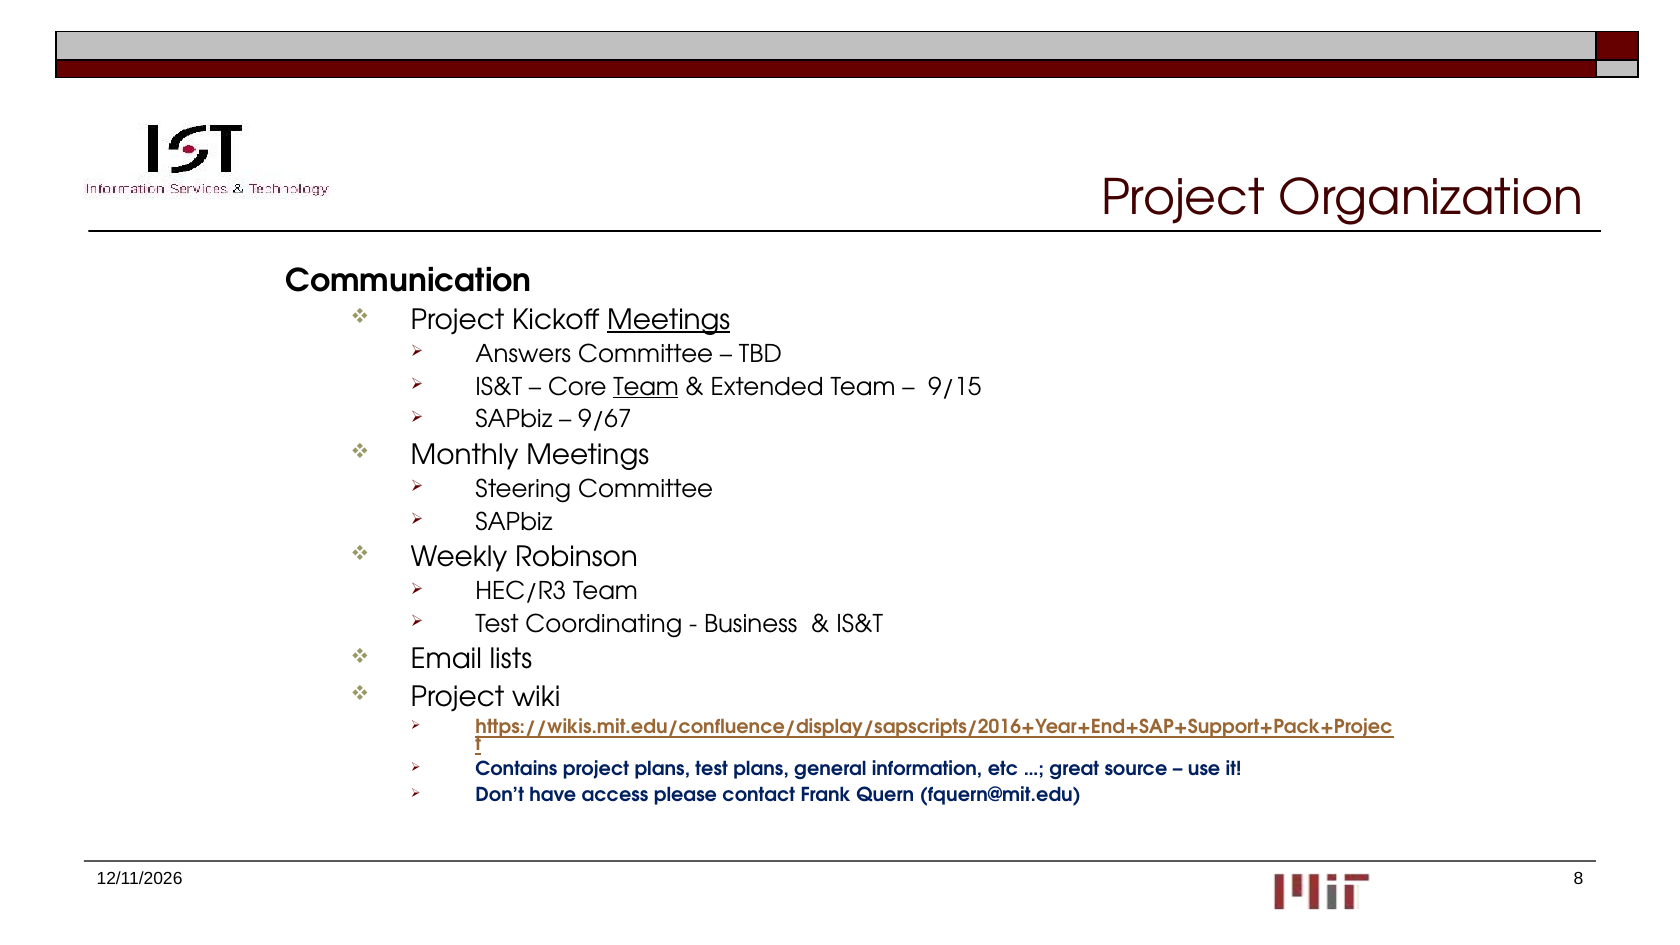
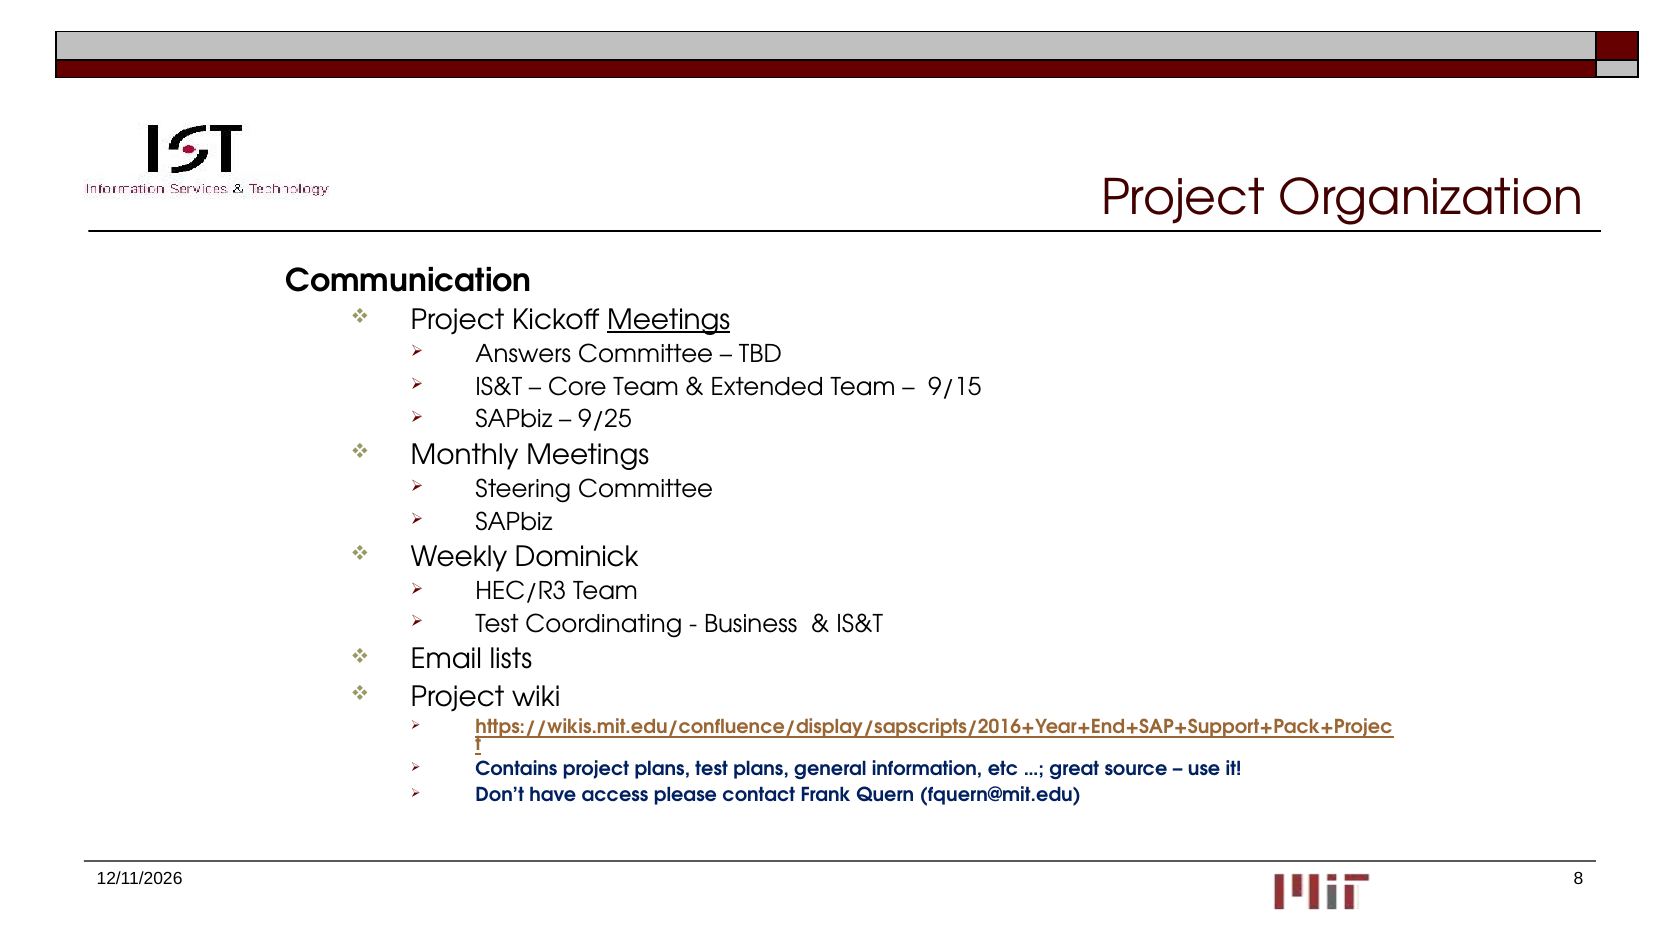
Team at (646, 387) underline: present -> none
9/67: 9/67 -> 9/25
Robinson: Robinson -> Dominick
